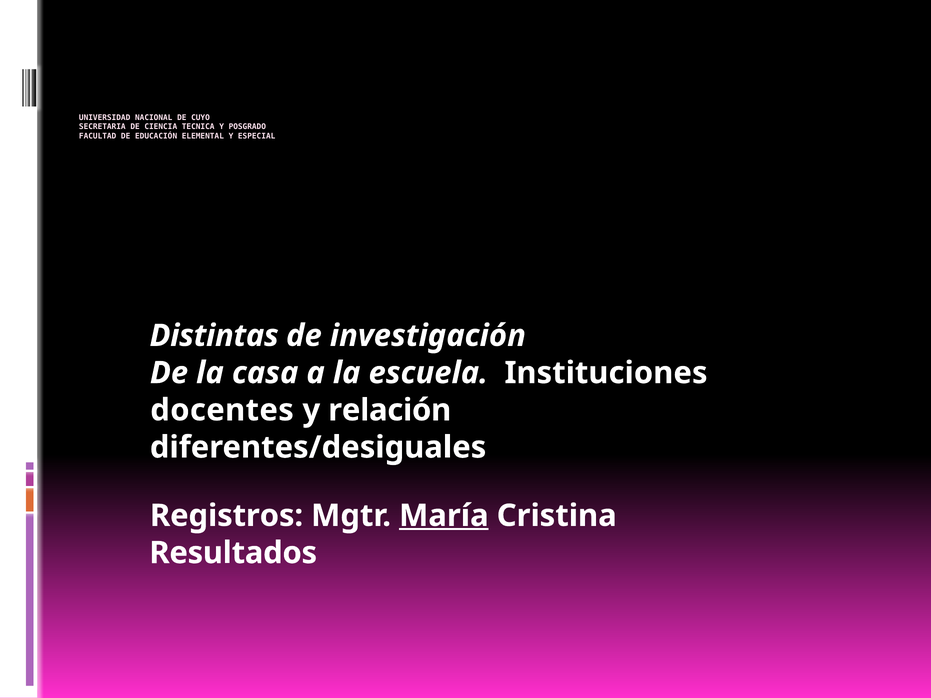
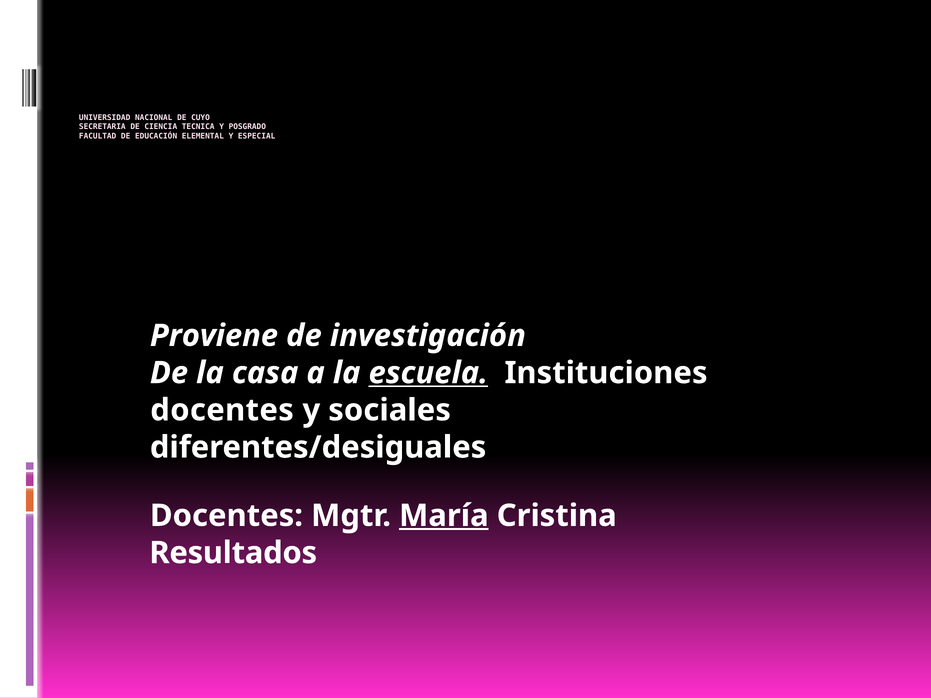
Distintas: Distintas -> Proviene
escuela underline: none -> present
relación: relación -> sociales
Registros at (227, 516): Registros -> Docentes
